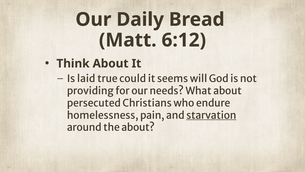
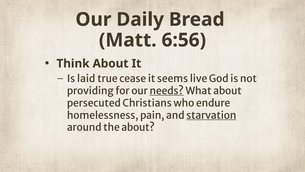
6:12: 6:12 -> 6:56
could: could -> cease
will: will -> live
needs underline: none -> present
